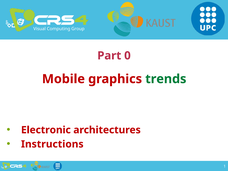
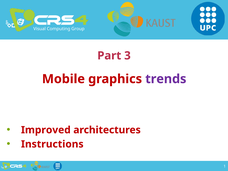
0: 0 -> 3
trends colour: green -> purple
Electronic: Electronic -> Improved
